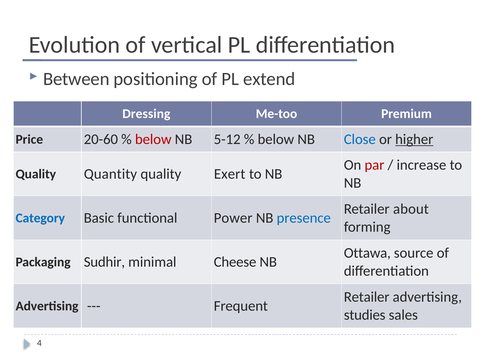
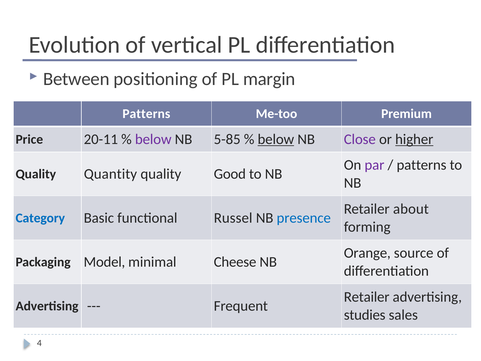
extend: extend -> margin
Dressing at (146, 114): Dressing -> Patterns
20-60: 20-60 -> 20-11
below at (153, 139) colour: red -> purple
5-12: 5-12 -> 5-85
below at (276, 139) underline: none -> present
Close colour: blue -> purple
par colour: red -> purple
increase at (421, 165): increase -> patterns
Exert: Exert -> Good
Power: Power -> Russel
Ottawa: Ottawa -> Orange
Sudhir: Sudhir -> Model
